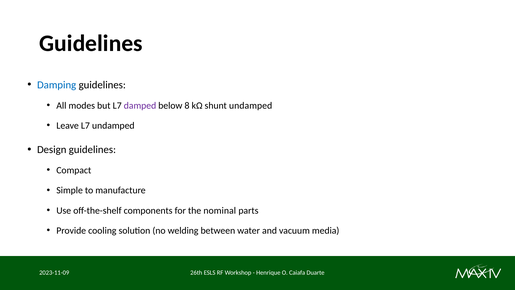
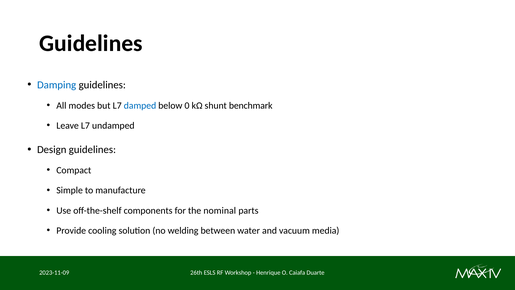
damped colour: purple -> blue
8: 8 -> 0
shunt undamped: undamped -> benchmark
